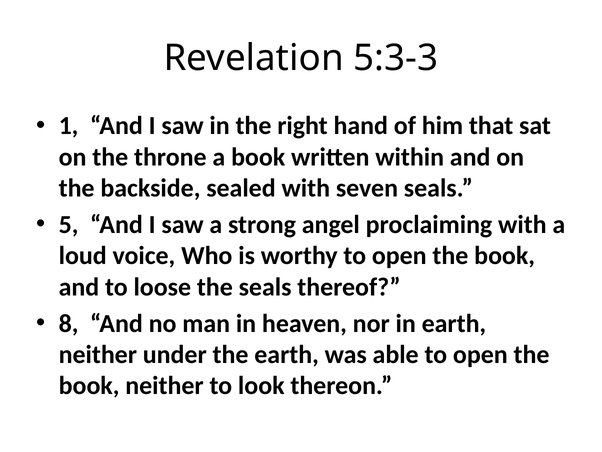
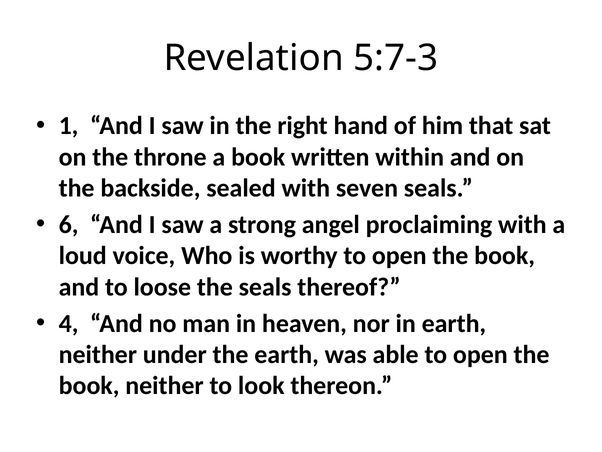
5:3-3: 5:3-3 -> 5:7-3
5: 5 -> 6
8: 8 -> 4
